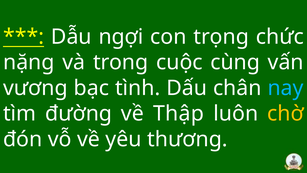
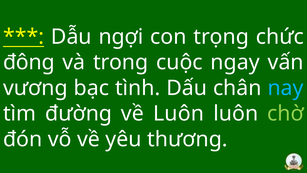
nặng: nặng -> đông
cùng: cùng -> ngay
về Thập: Thập -> Luôn
chờ colour: yellow -> light green
